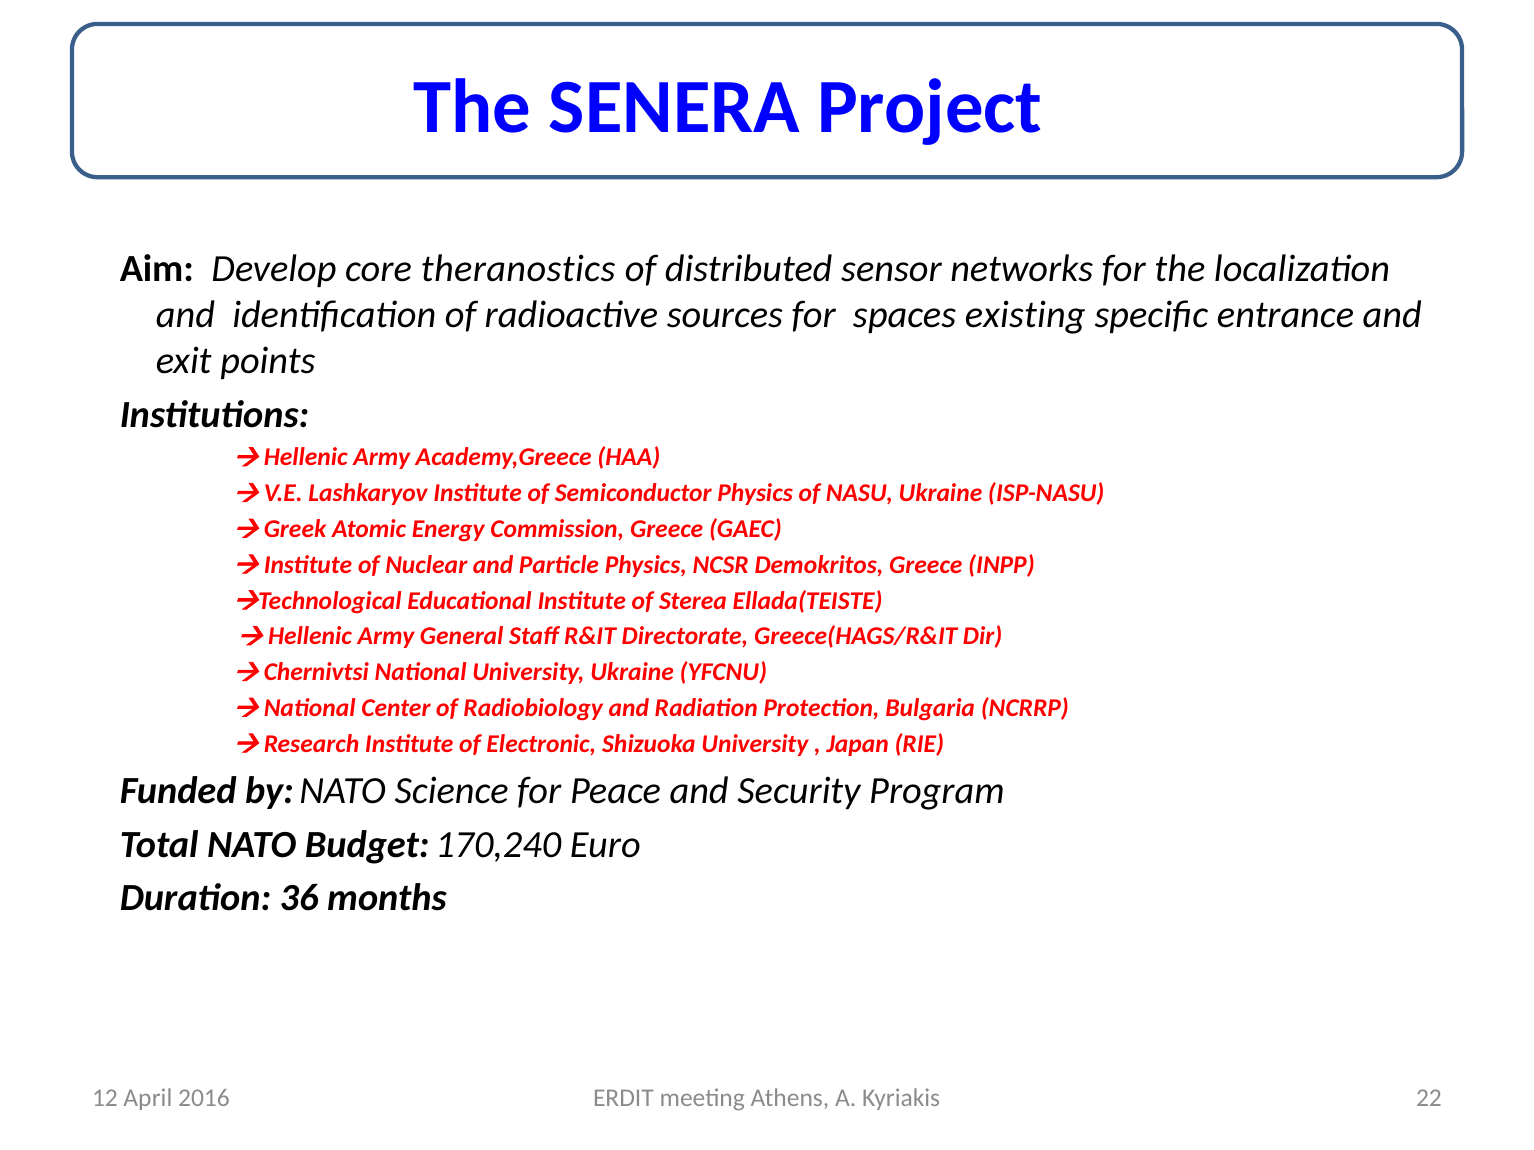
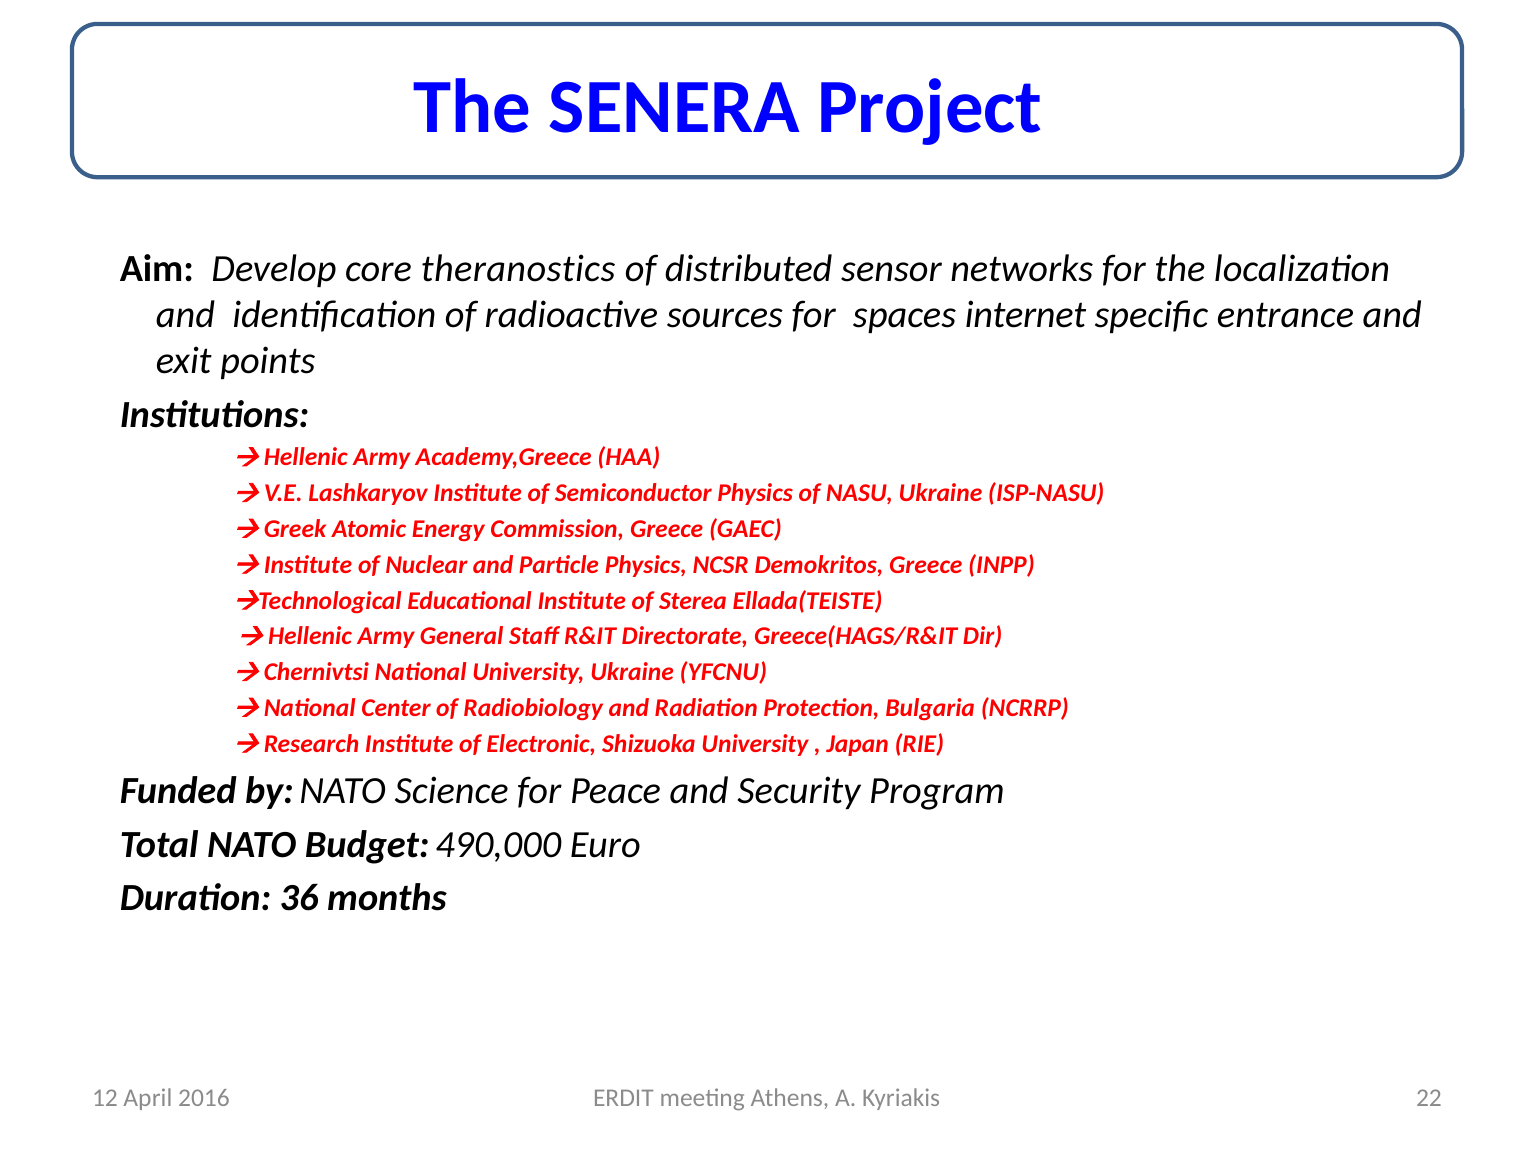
existing: existing -> internet
170,240: 170,240 -> 490,000
